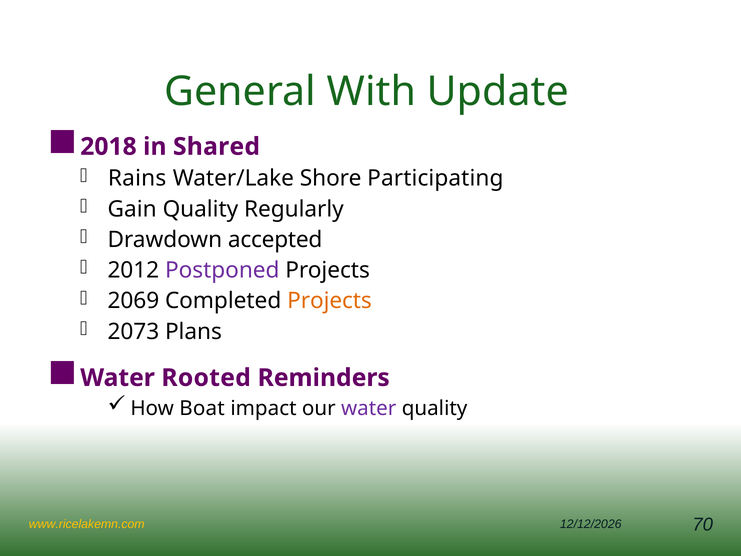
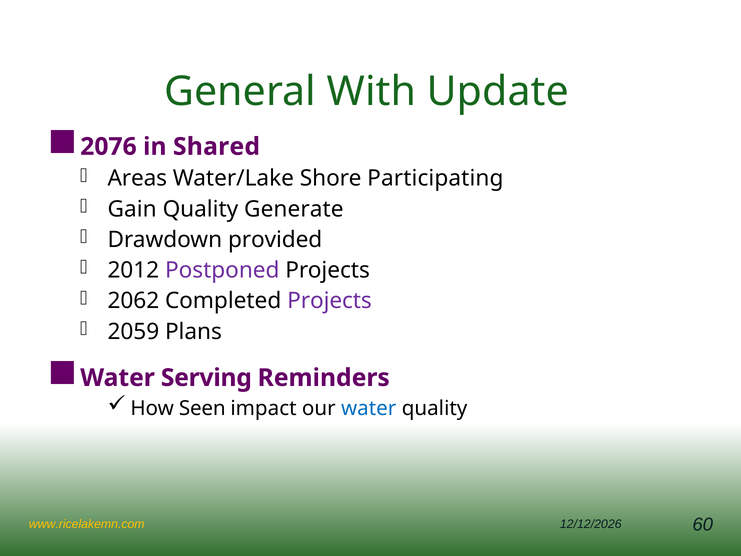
2018: 2018 -> 2076
Rains: Rains -> Areas
Regularly: Regularly -> Generate
accepted: accepted -> provided
2069: 2069 -> 2062
Projects at (329, 301) colour: orange -> purple
2073: 2073 -> 2059
Rooted: Rooted -> Serving
Boat: Boat -> Seen
water at (369, 408) colour: purple -> blue
70: 70 -> 60
